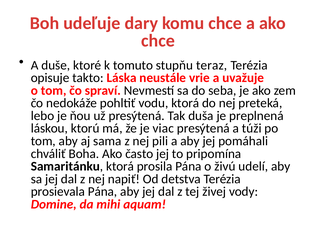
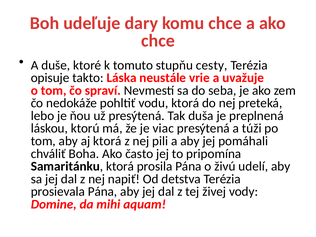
teraz: teraz -> cesty
aj sama: sama -> ktorá
